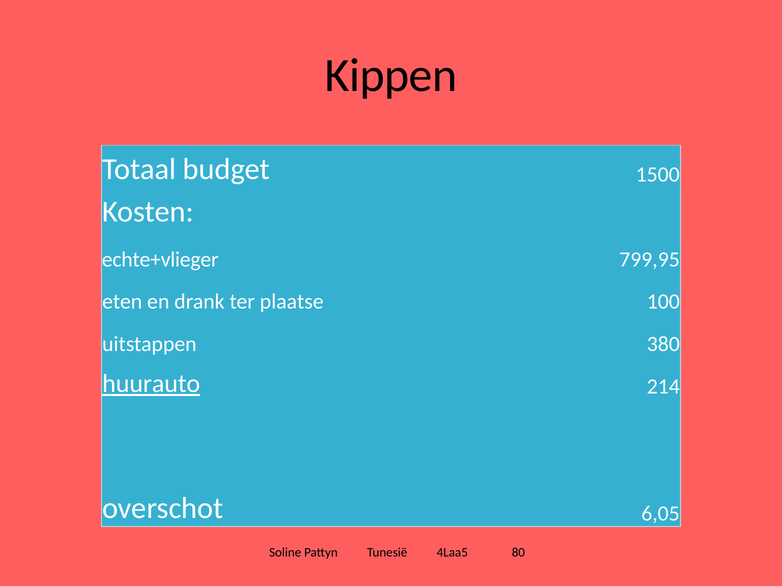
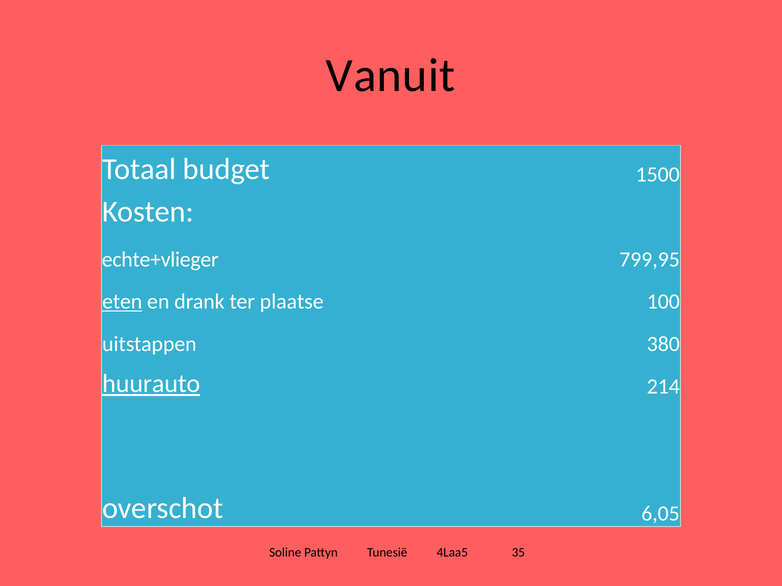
Kippen: Kippen -> Vanuit
eten underline: none -> present
80: 80 -> 35
